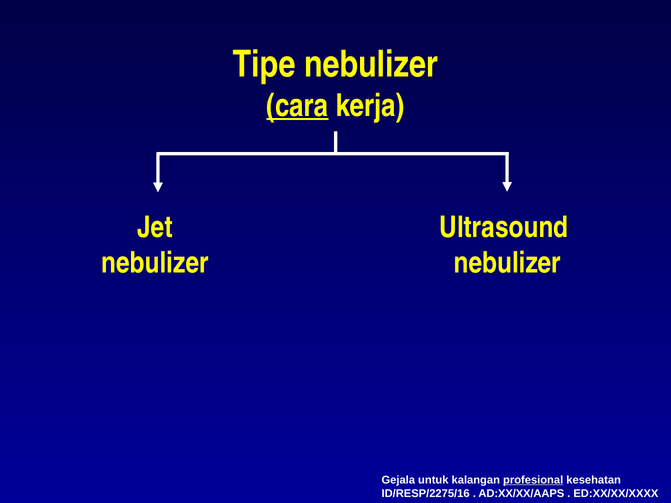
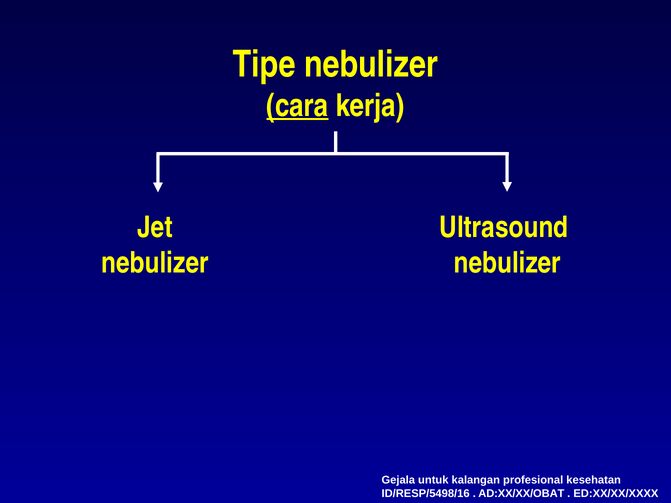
profesional underline: present -> none
ID/RESP/2275/16: ID/RESP/2275/16 -> ID/RESP/5498/16
AD:XX/XX/AAPS: AD:XX/XX/AAPS -> AD:XX/XX/OBAT
